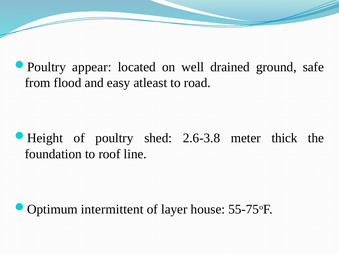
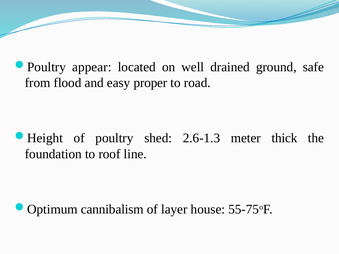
atleast: atleast -> proper
2.6-3.8: 2.6-3.8 -> 2.6-1.3
intermittent: intermittent -> cannibalism
